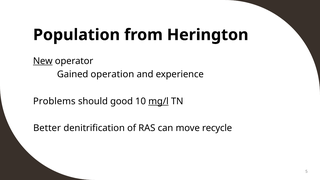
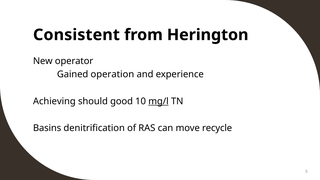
Population: Population -> Consistent
New underline: present -> none
Problems: Problems -> Achieving
Better: Better -> Basins
